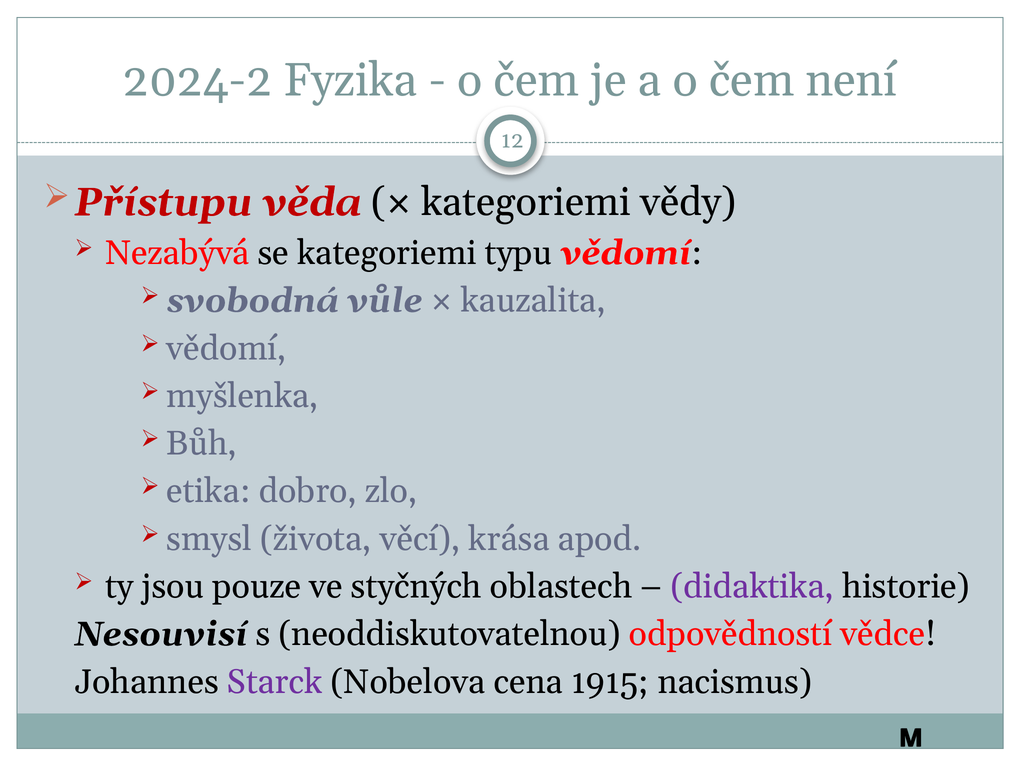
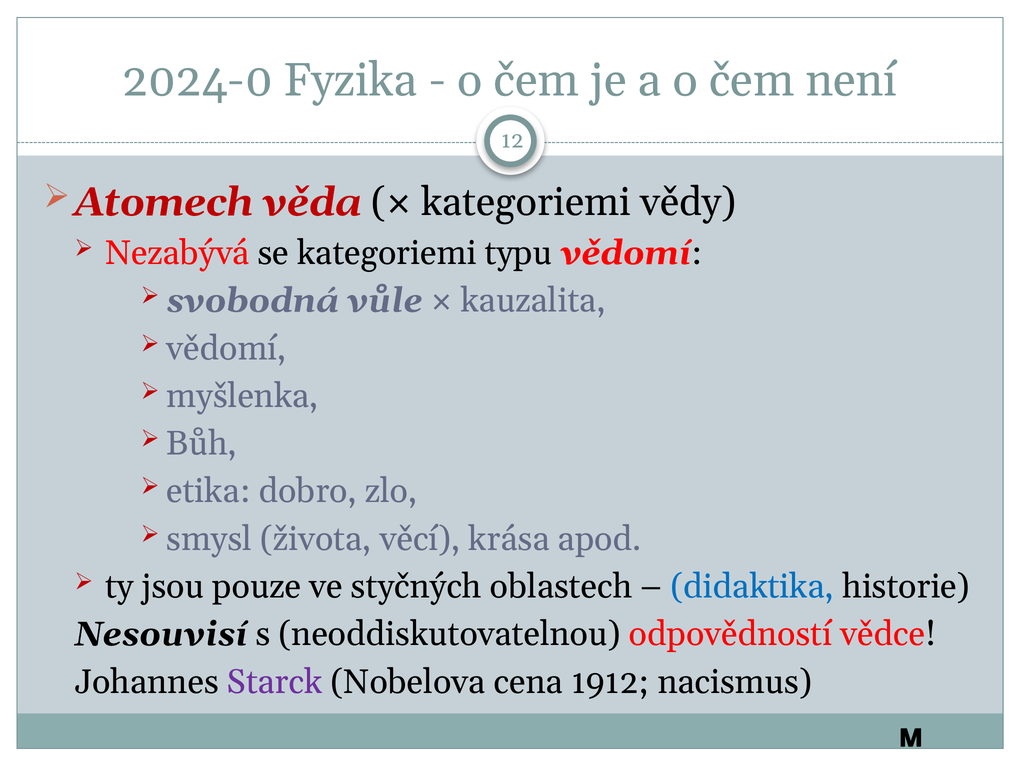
2024-2: 2024-2 -> 2024-0
Přístupu: Přístupu -> Atomech
didaktika colour: purple -> blue
1915: 1915 -> 1912
